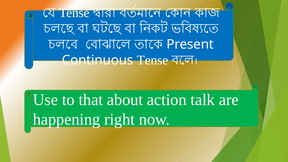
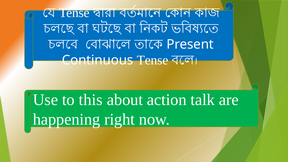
that: that -> this
